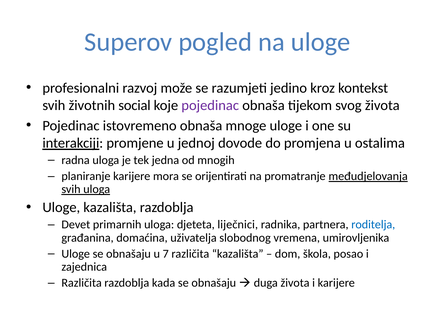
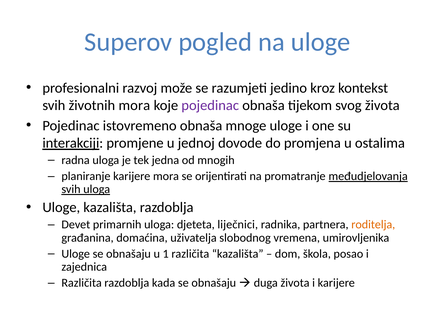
životnih social: social -> mora
roditelja colour: blue -> orange
7: 7 -> 1
